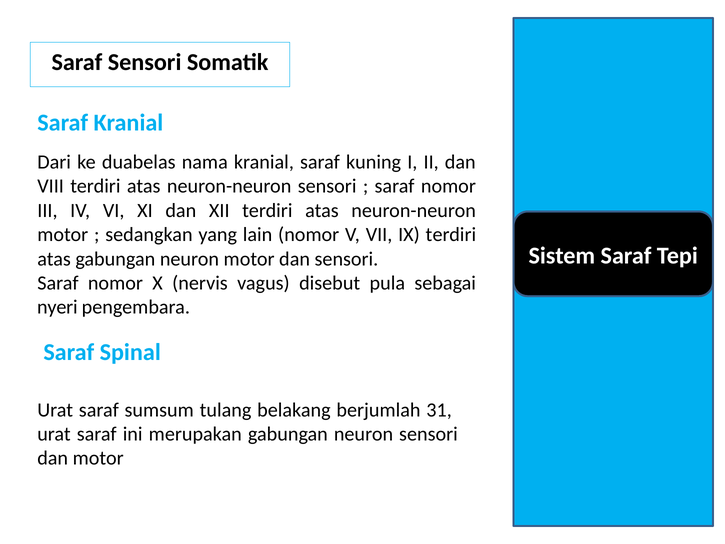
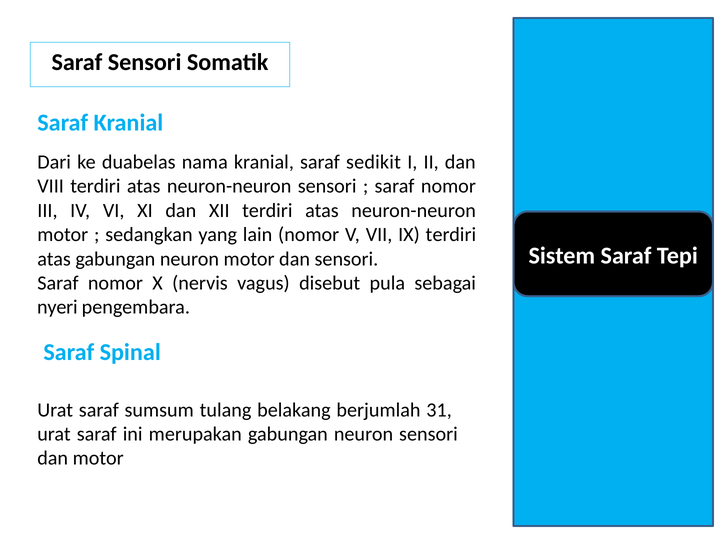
kuning: kuning -> sedikit
